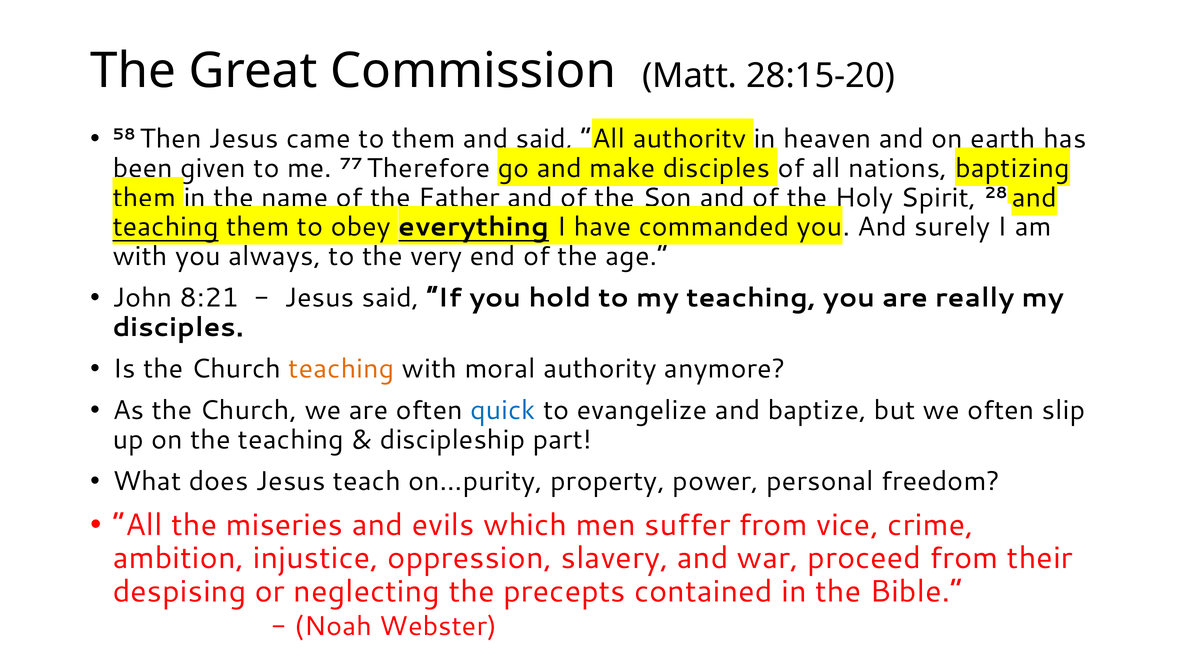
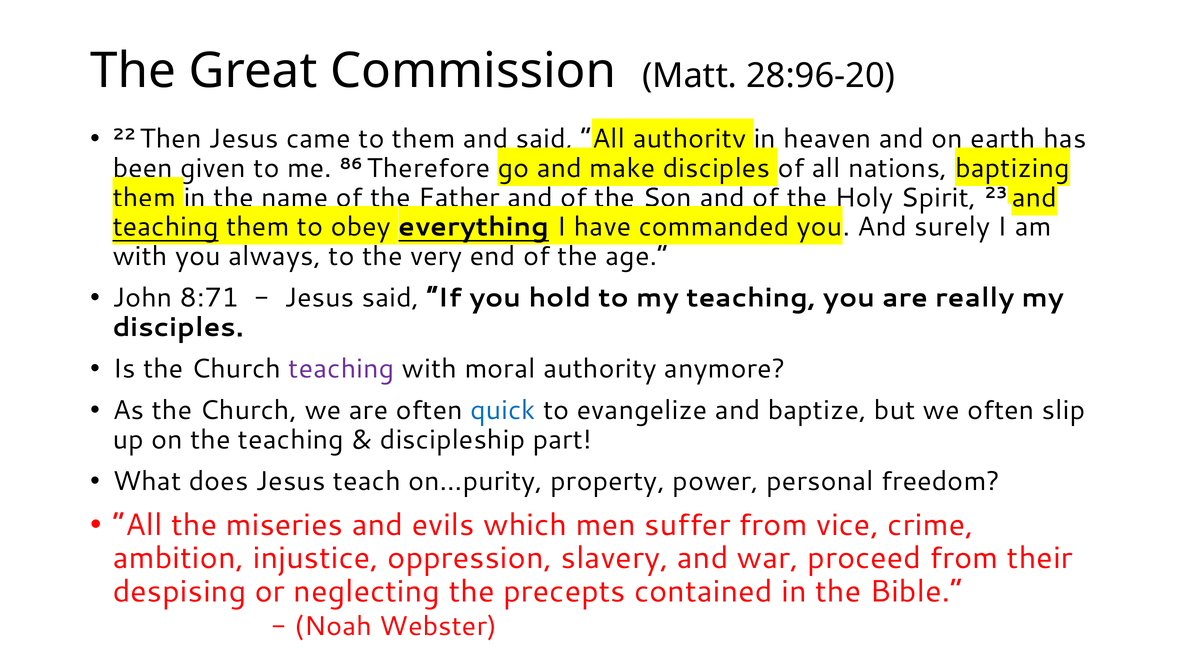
28:15-20: 28:15-20 -> 28:96-20
58: 58 -> 22
77: 77 -> 86
28: 28 -> 23
8:21: 8:21 -> 8:71
teaching at (341, 369) colour: orange -> purple
